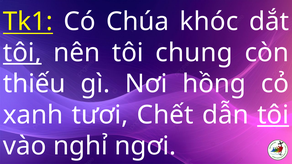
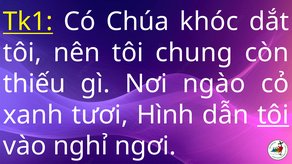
tôi at (22, 53) underline: present -> none
hồng: hồng -> ngào
Chết: Chết -> Hình
